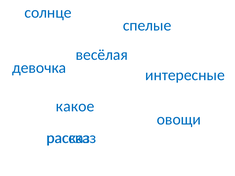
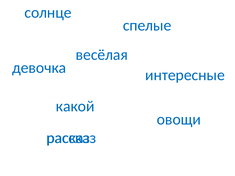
какое: какое -> какой
